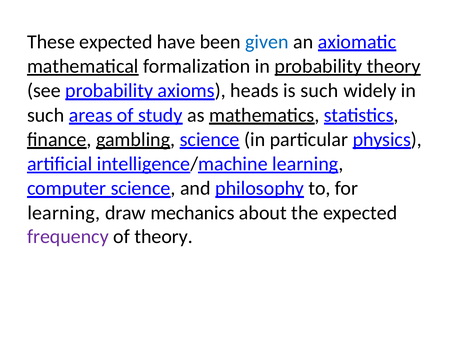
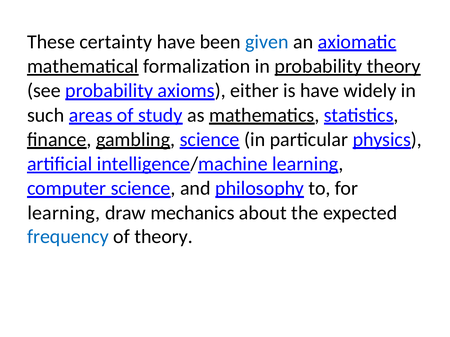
These expected: expected -> certainty
heads: heads -> either
is such: such -> have
frequency colour: purple -> blue
